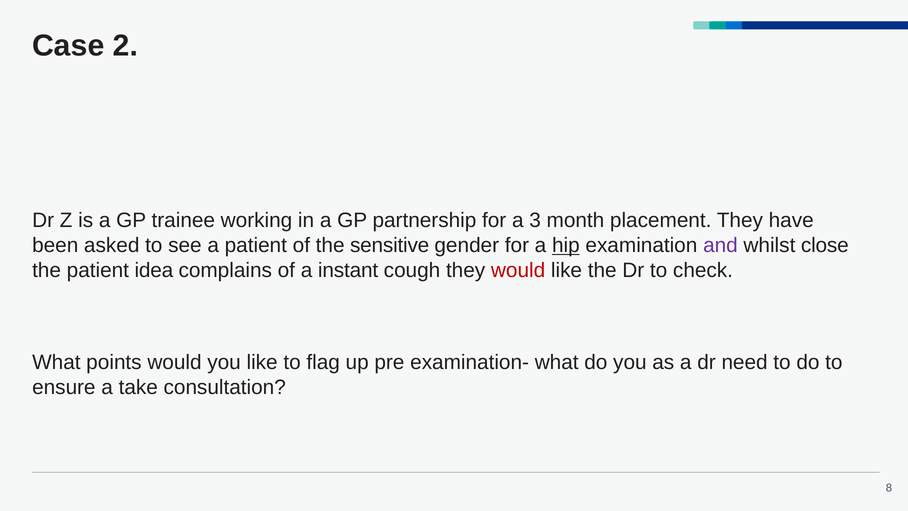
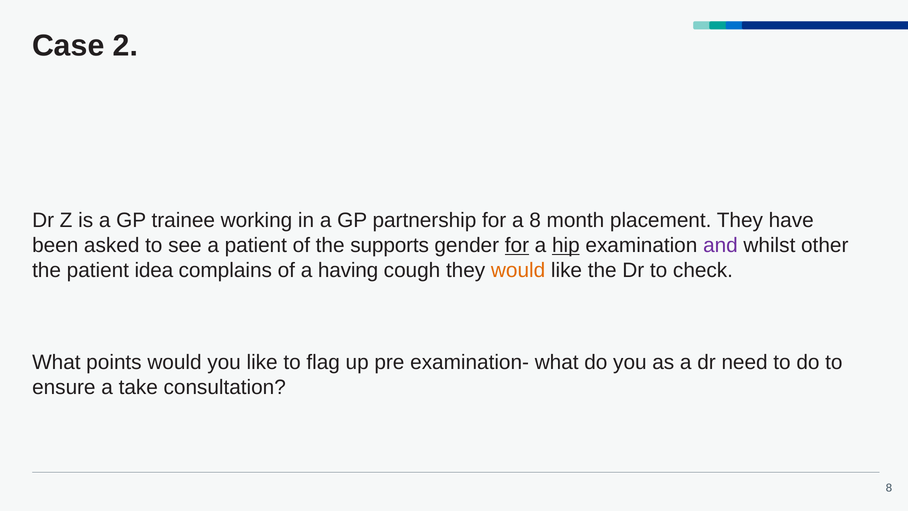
a 3: 3 -> 8
sensitive: sensitive -> supports
for at (517, 245) underline: none -> present
close: close -> other
instant: instant -> having
would at (518, 270) colour: red -> orange
